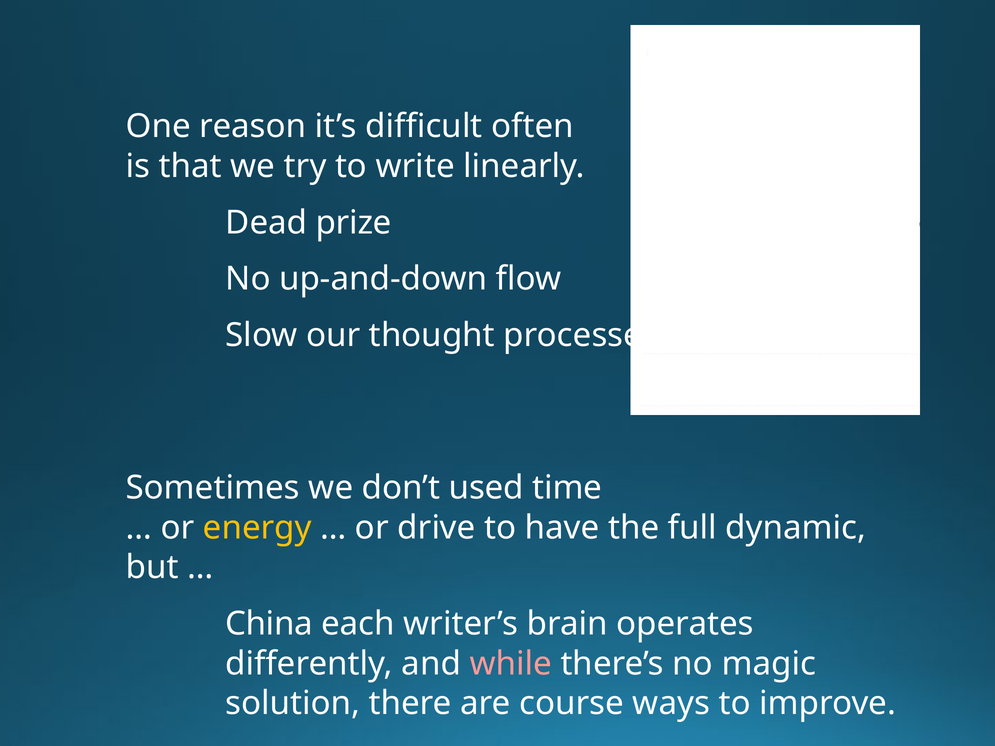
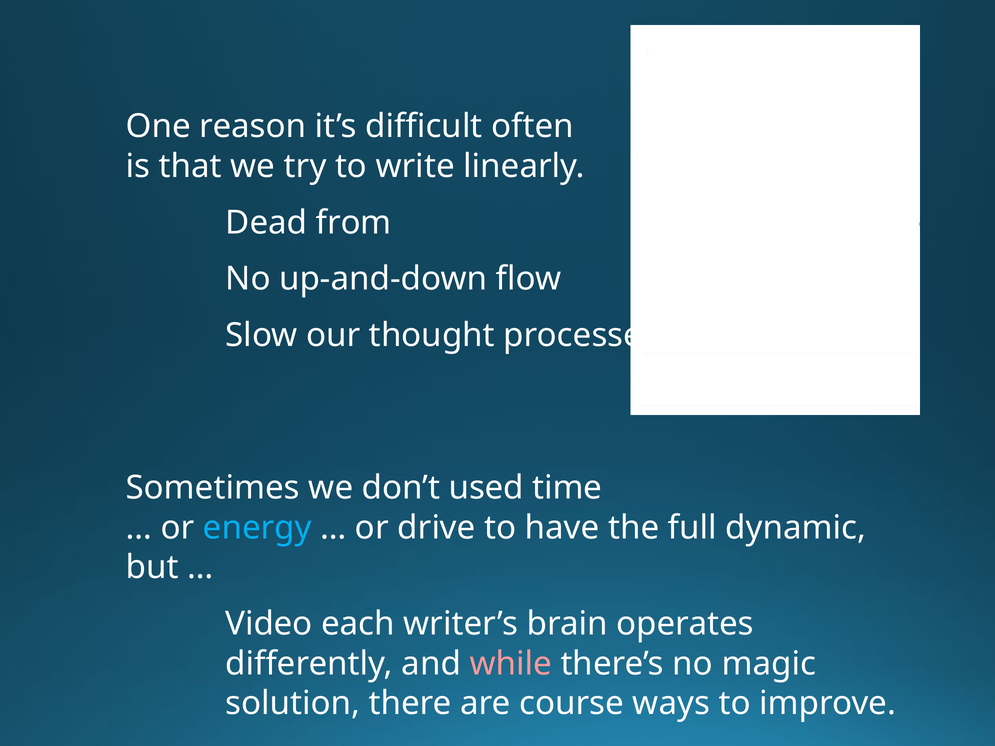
prize: prize -> from
energy colour: yellow -> light blue
China: China -> Video
